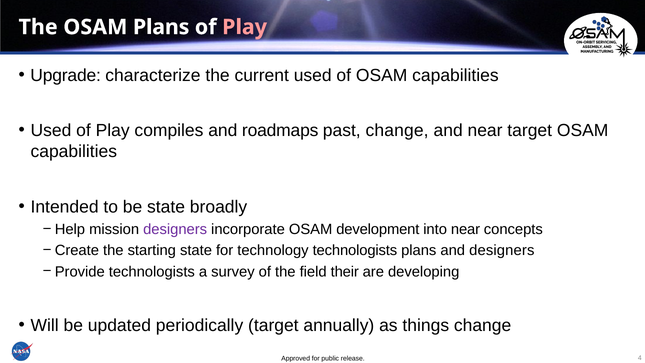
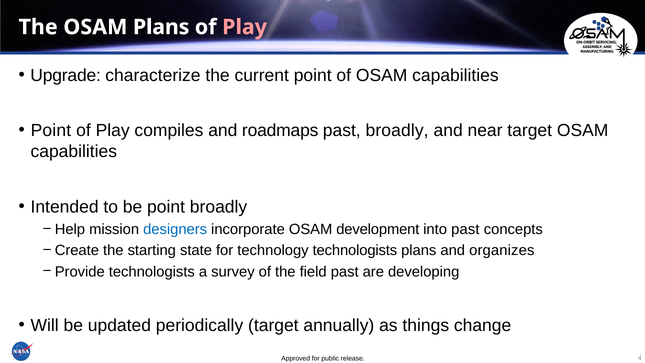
current used: used -> point
Used at (51, 131): Used -> Point
past change: change -> broadly
be state: state -> point
designers at (175, 229) colour: purple -> blue
into near: near -> past
and designers: designers -> organizes
field their: their -> past
